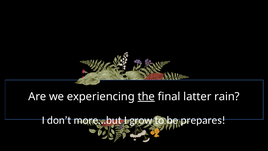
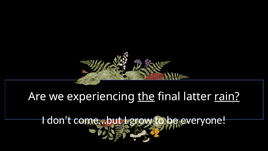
rain underline: none -> present
more…but: more…but -> come…but
prepares: prepares -> everyone
